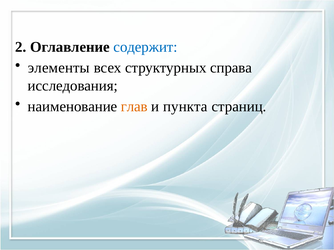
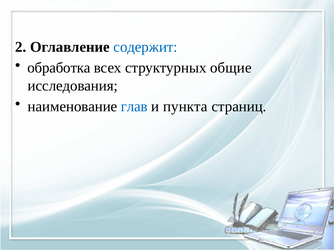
элементы: элементы -> обработка
справа: справа -> общие
глав colour: orange -> blue
